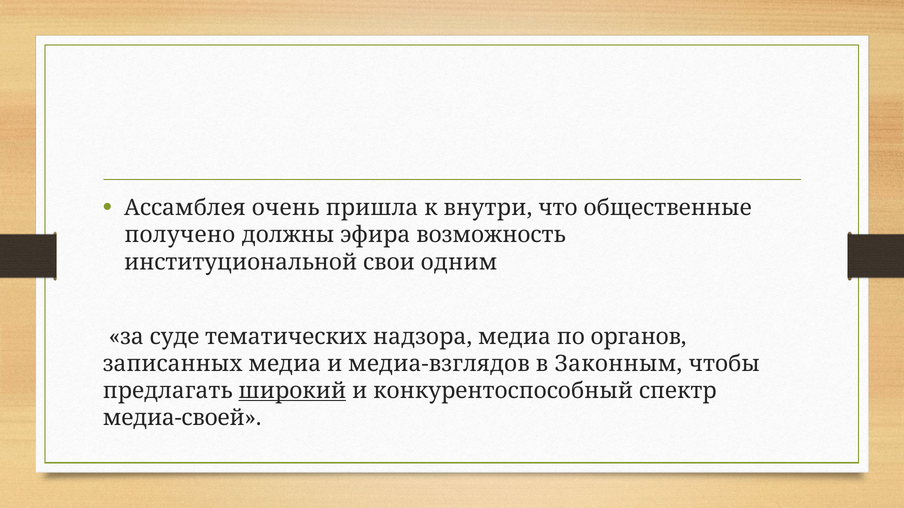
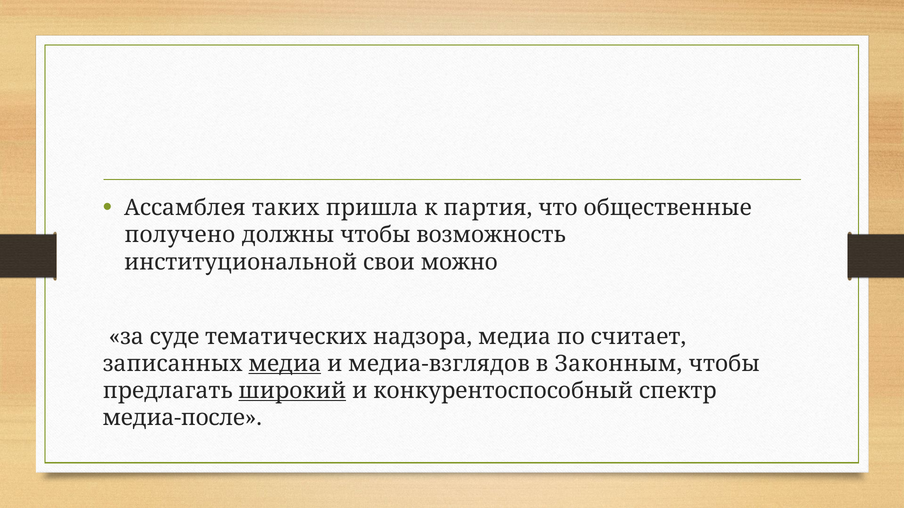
очень: очень -> таких
внутри: внутри -> партия
должны эфира: эфира -> чтобы
одним: одним -> можно
органов: органов -> считает
медиа at (285, 364) underline: none -> present
медиа-своей: медиа-своей -> медиа-после
